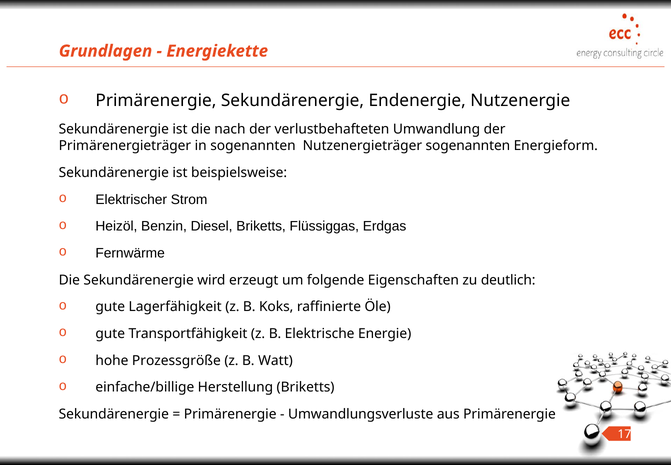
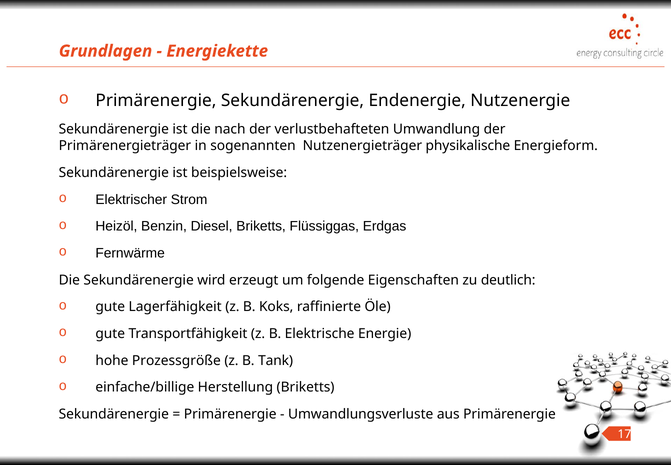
Nutzenergieträger sogenannten: sogenannten -> physikalische
Watt: Watt -> Tank
